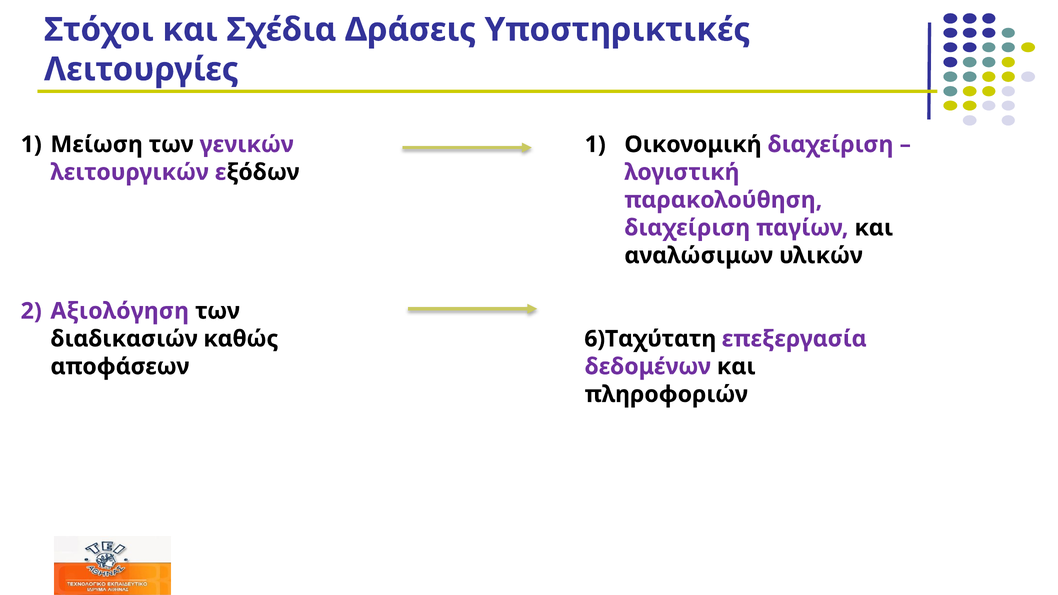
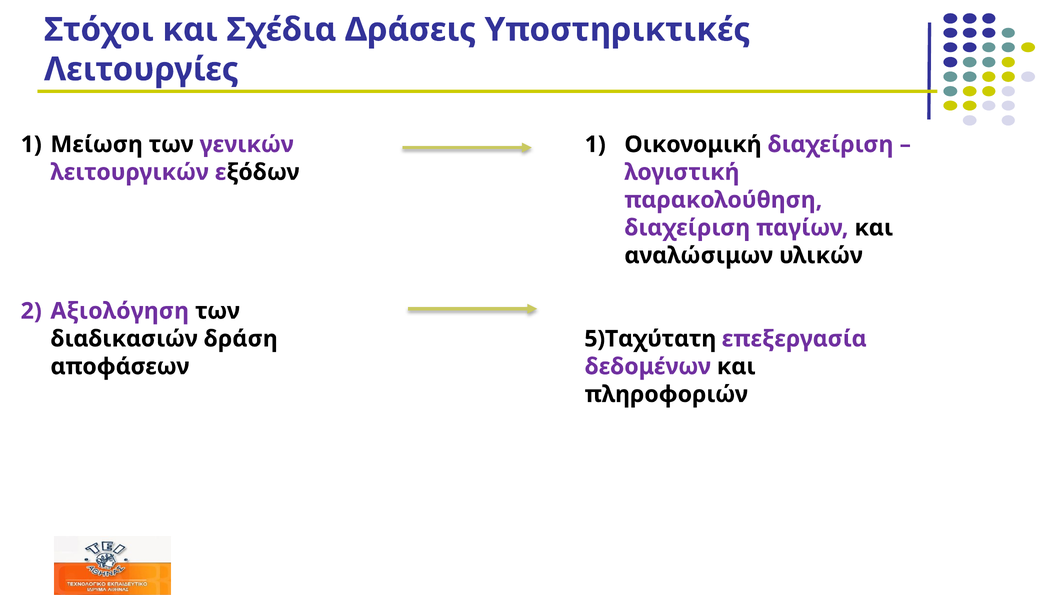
καθώς: καθώς -> δράση
6)Ταχύτατη: 6)Ταχύτατη -> 5)Ταχύτατη
